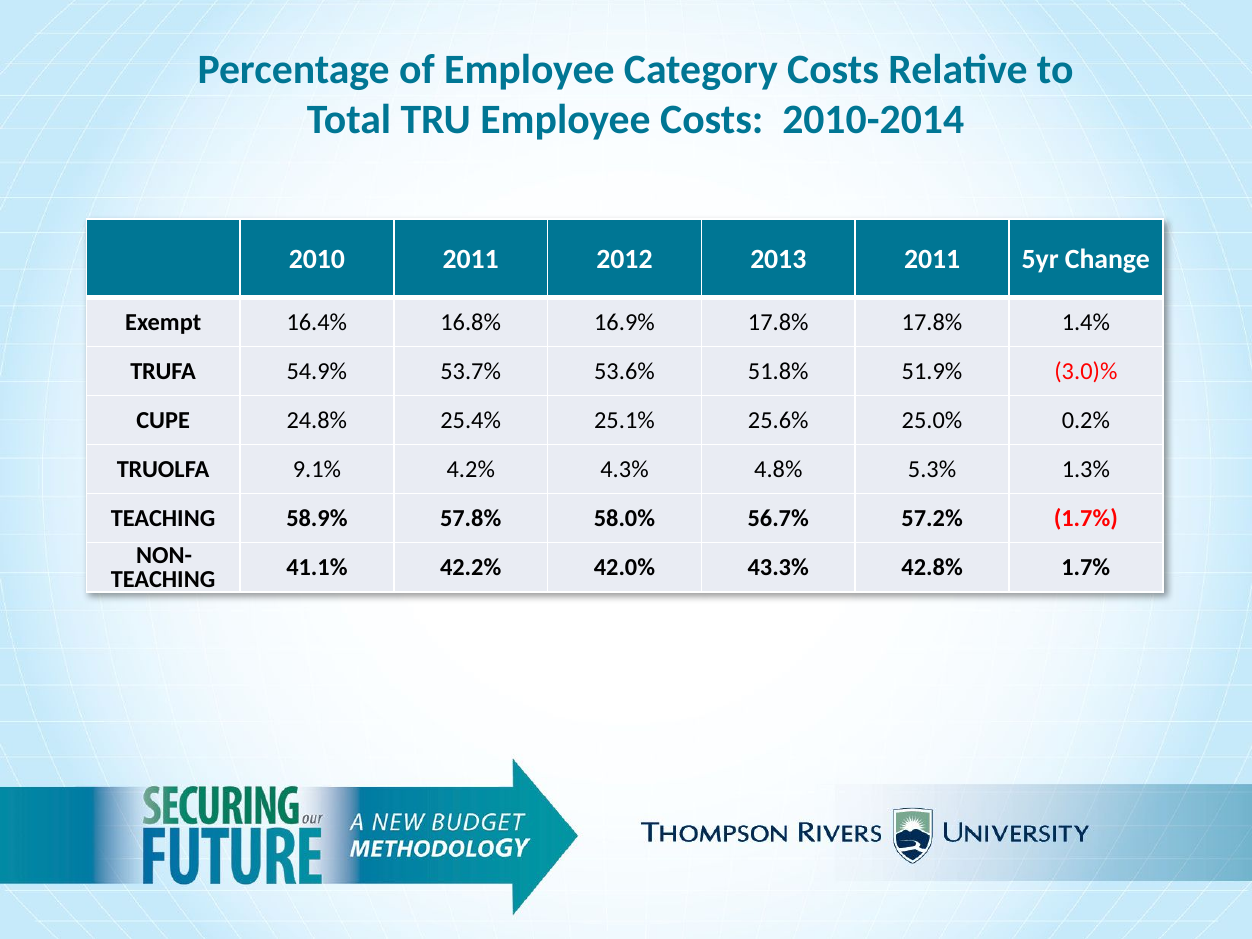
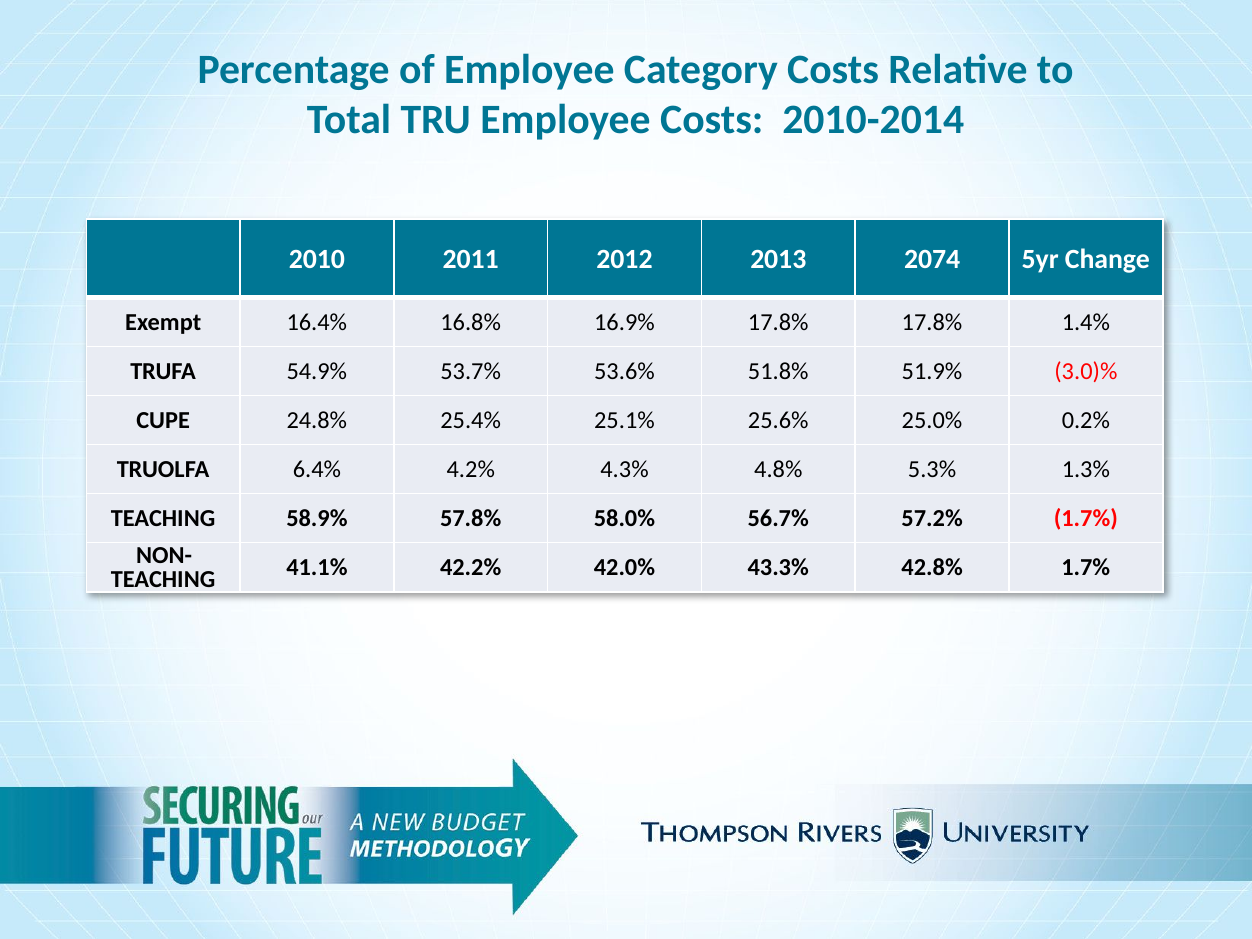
2013 2011: 2011 -> 2074
9.1%: 9.1% -> 6.4%
